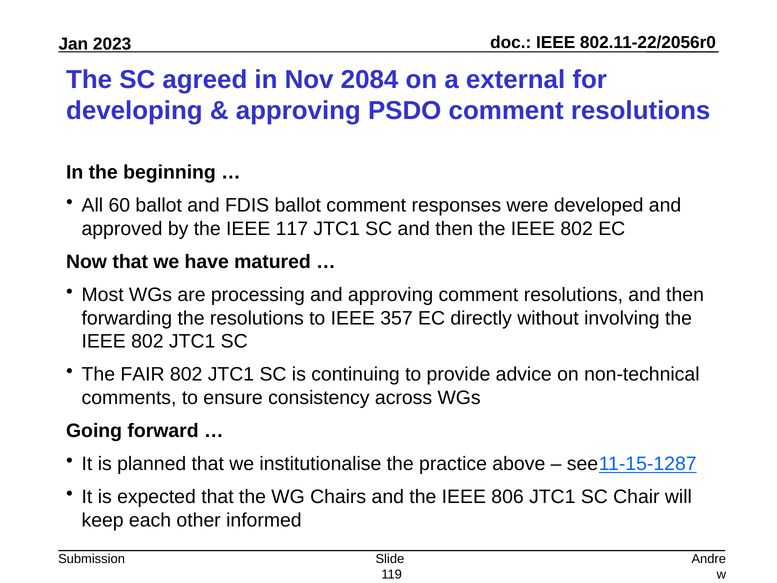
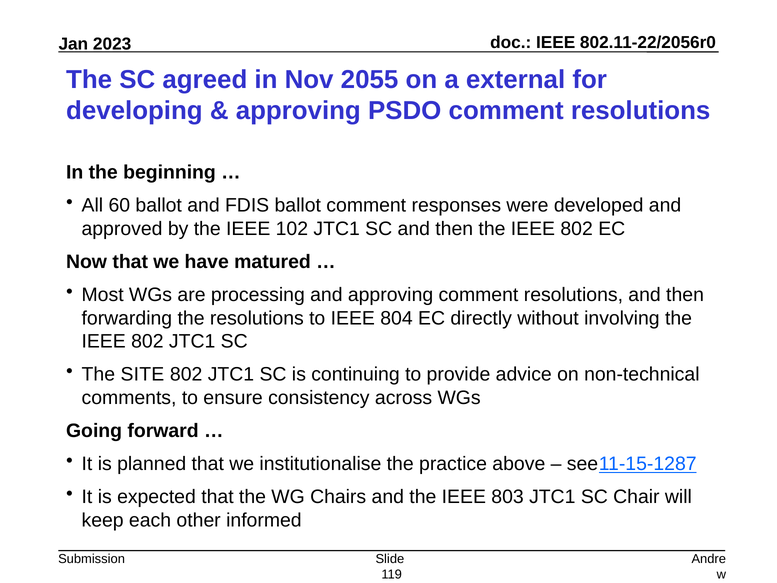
2084: 2084 -> 2055
117: 117 -> 102
357: 357 -> 804
FAIR: FAIR -> SITE
806: 806 -> 803
